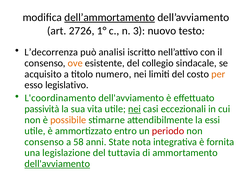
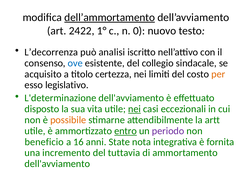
2726: 2726 -> 2422
3: 3 -> 0
ove colour: orange -> blue
numero: numero -> certezza
L'coordinamento: L'coordinamento -> L'determinazione
passività: passività -> disposto
essi: essi -> artt
entro underline: none -> present
periodo colour: red -> purple
consenso at (44, 142): consenso -> beneficio
58: 58 -> 16
legislazione: legislazione -> incremento
dell'avviamento at (57, 164) underline: present -> none
